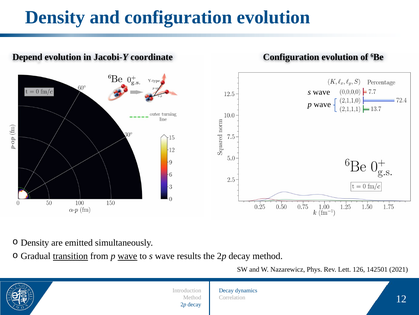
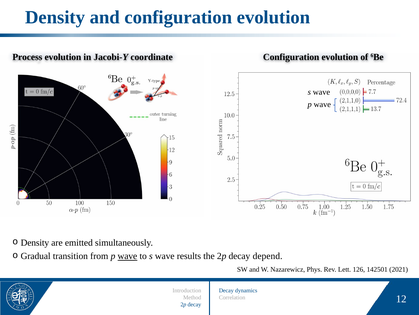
Depend: Depend -> Process
transition underline: present -> none
decay method: method -> depend
